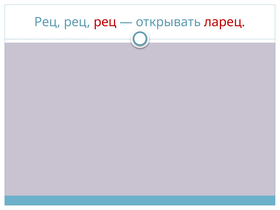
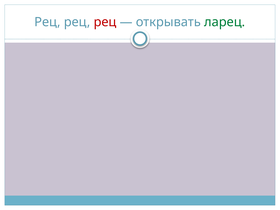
ларец colour: red -> green
